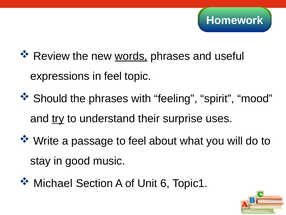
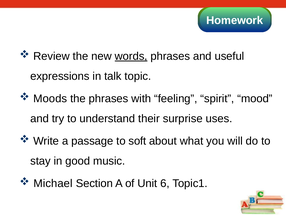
in feel: feel -> talk
Should: Should -> Moods
try underline: present -> none
to feel: feel -> soft
